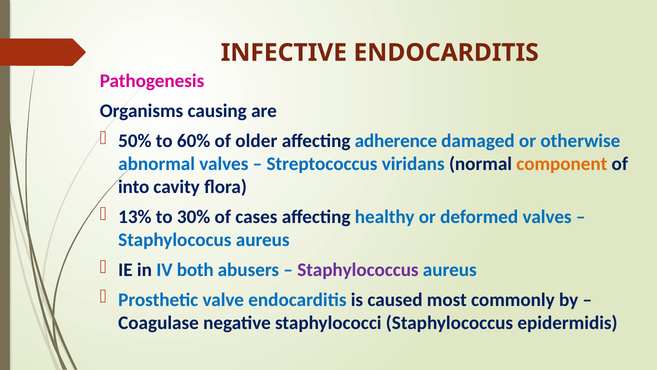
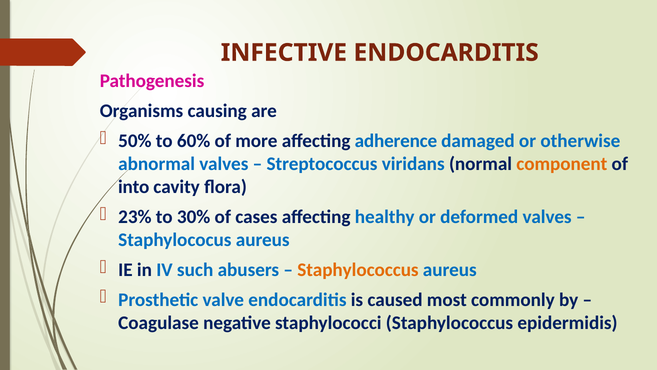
older: older -> more
13%: 13% -> 23%
both: both -> such
Staphylococcus at (358, 269) colour: purple -> orange
